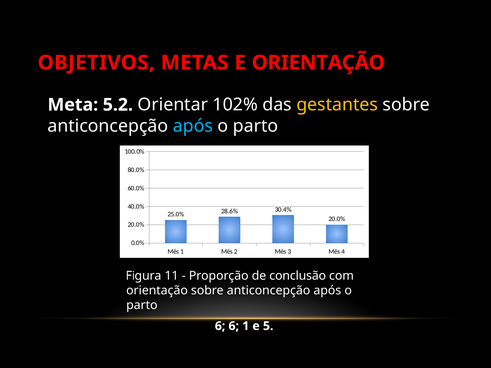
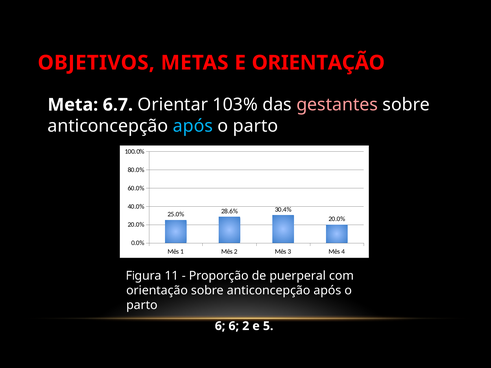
5.2: 5.2 -> 6.7
102%: 102% -> 103%
gestantes colour: yellow -> pink
conclusão: conclusão -> puerperal
6 1: 1 -> 2
